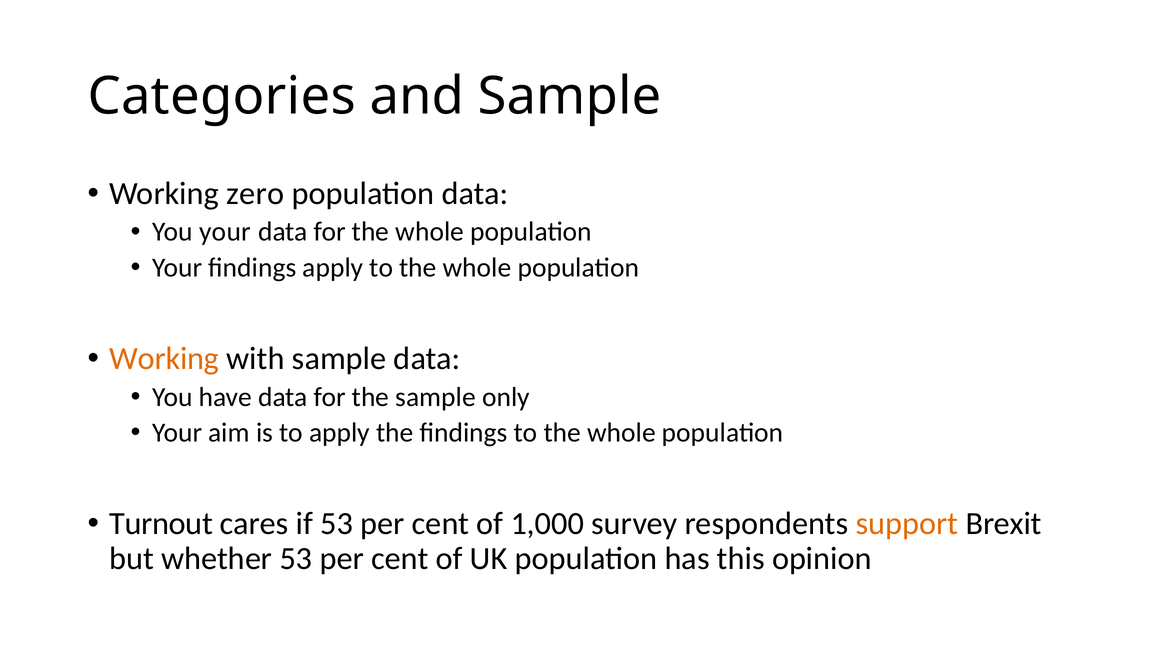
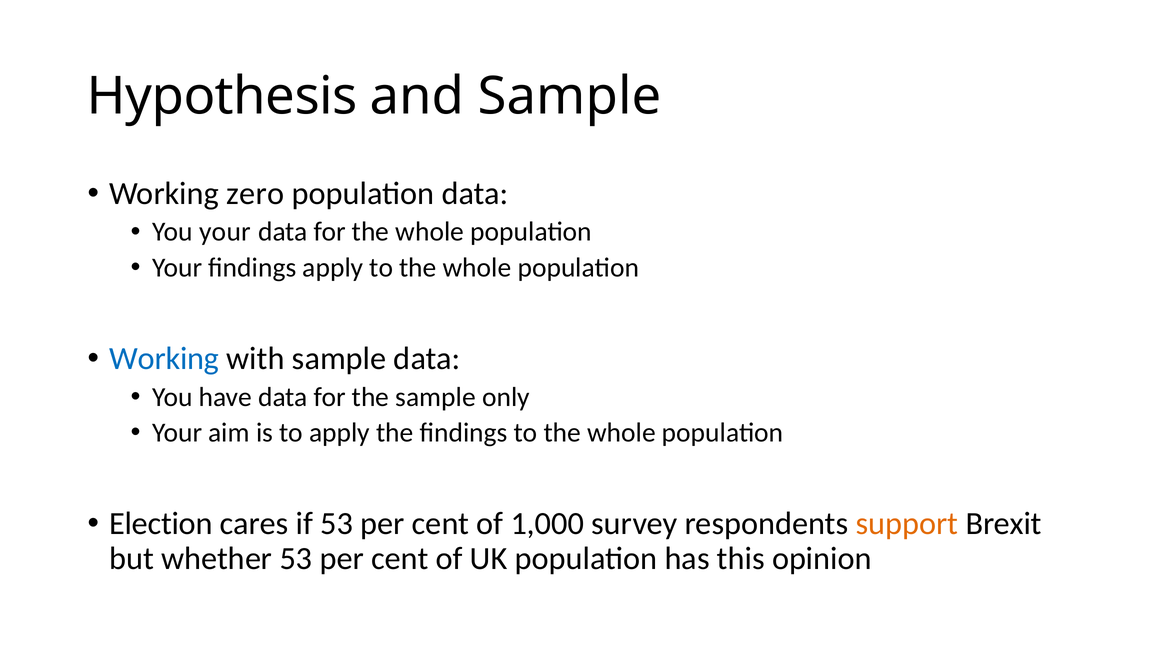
Categories: Categories -> Hypothesis
Working at (164, 359) colour: orange -> blue
Turnout: Turnout -> Election
